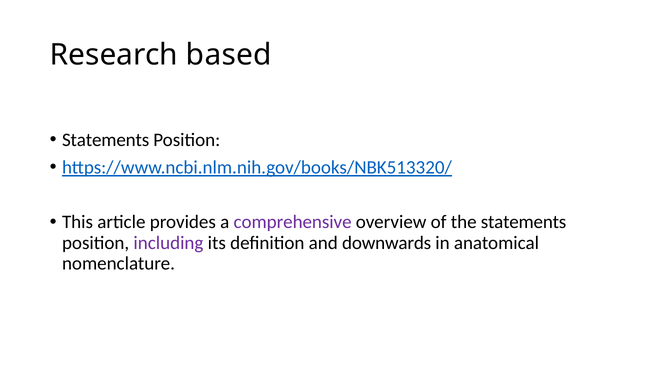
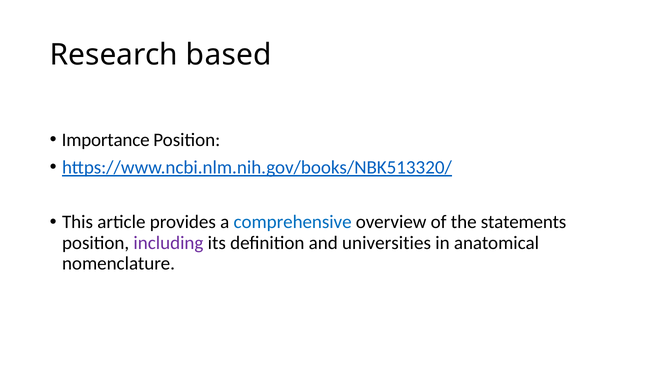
Statements at (106, 140): Statements -> Importance
comprehensive colour: purple -> blue
downwards: downwards -> universities
